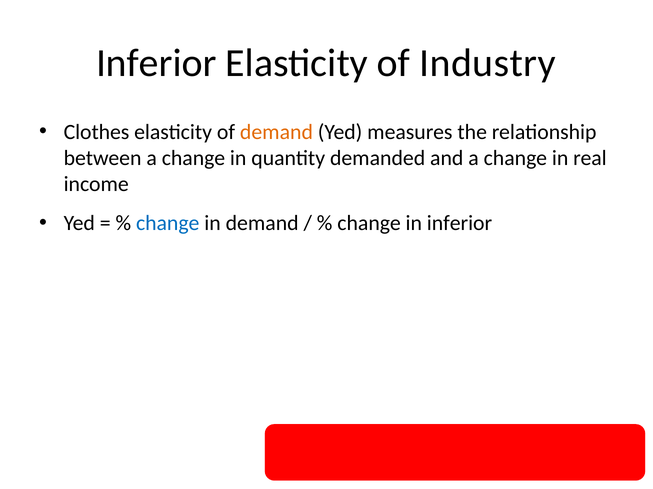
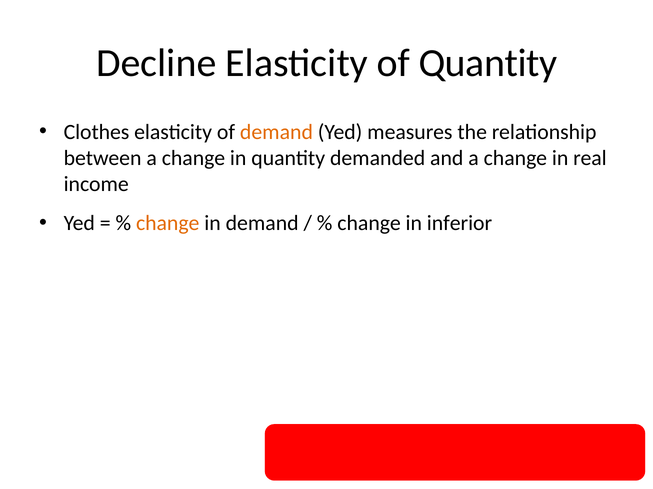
Inferior at (156, 63): Inferior -> Decline
of Industry: Industry -> Quantity
change at (168, 224) colour: blue -> orange
